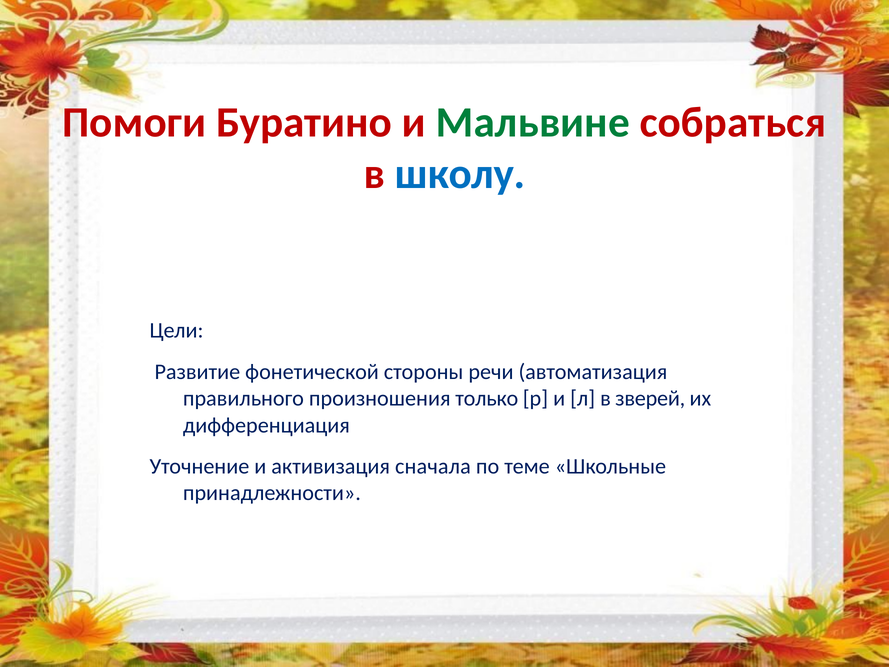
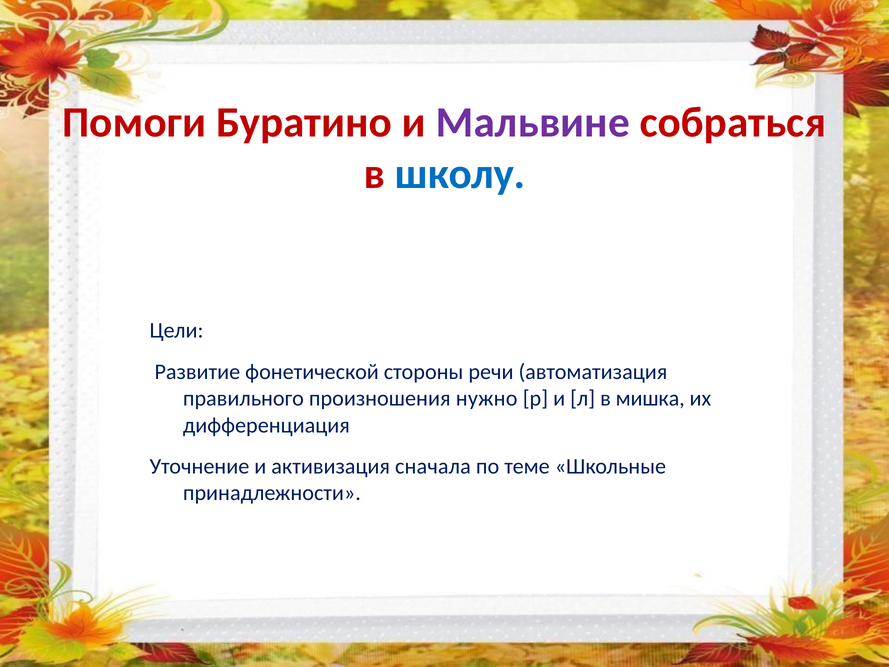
Мальвине colour: green -> purple
только: только -> нужно
зверей: зверей -> мишка
